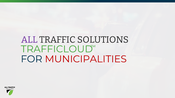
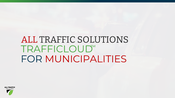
ALL colour: purple -> red
